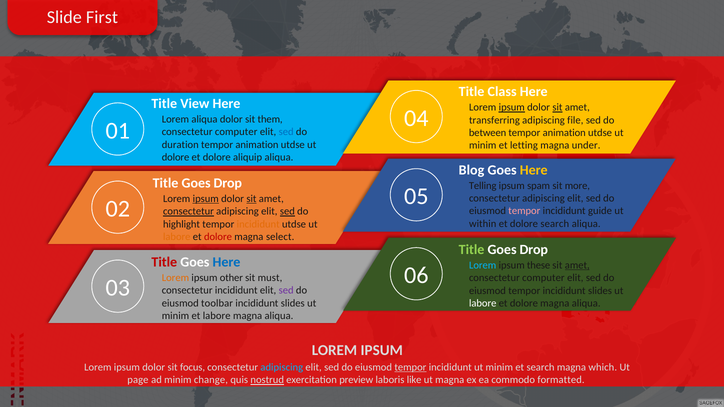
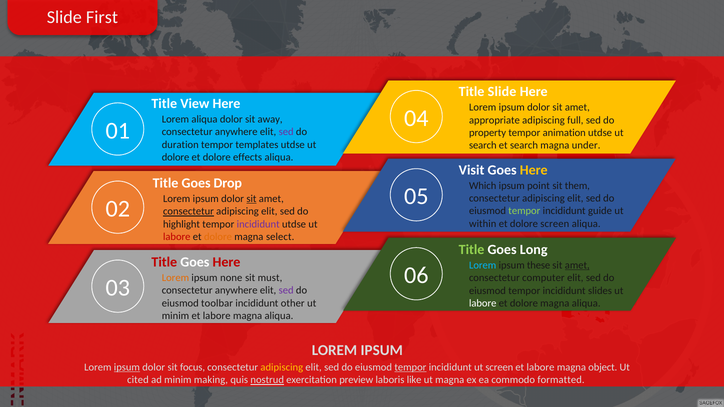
Title Class: Class -> Slide
ipsum at (512, 108) underline: present -> none
sit at (557, 108) underline: present -> none
them: them -> away
transferring: transferring -> appropriate
file: file -> full
computer at (236, 132): computer -> anywhere
sed at (286, 132) colour: blue -> purple
between: between -> property
animation at (257, 145): animation -> templates
minim at (483, 146): minim -> search
et letting: letting -> search
aliquip: aliquip -> effects
Blog: Blog -> Visit
Telling: Telling -> Which
spam: spam -> point
more: more -> them
ipsum at (206, 199) underline: present -> none
tempor at (524, 211) colour: pink -> light green
sed at (287, 212) underline: present -> none
dolore search: search -> screen
incididunt at (258, 224) colour: orange -> purple
labore at (177, 237) colour: orange -> red
dolore at (218, 237) colour: red -> orange
Drop at (534, 250): Drop -> Long
Here at (226, 262) colour: blue -> red
other: other -> none
incididunt at (236, 291): incididunt -> anywhere
slides at (293, 303): slides -> other
ipsum at (127, 368) underline: none -> present
adipiscing at (282, 368) colour: light blue -> yellow
incididunt ut minim: minim -> screen
search at (541, 368): search -> labore
which: which -> object
page: page -> cited
change: change -> making
